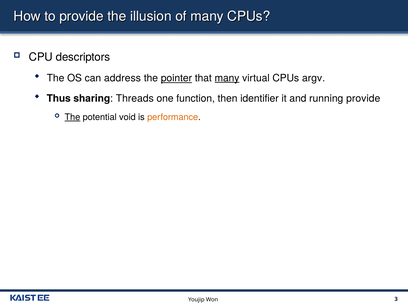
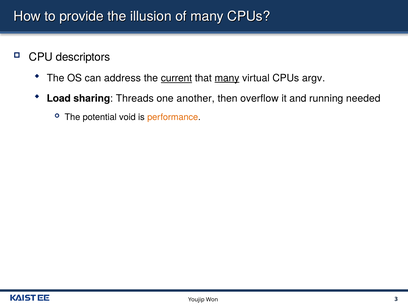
pointer: pointer -> current
Thus: Thus -> Load
function: function -> another
identifier: identifier -> overflow
running provide: provide -> needed
The at (72, 117) underline: present -> none
